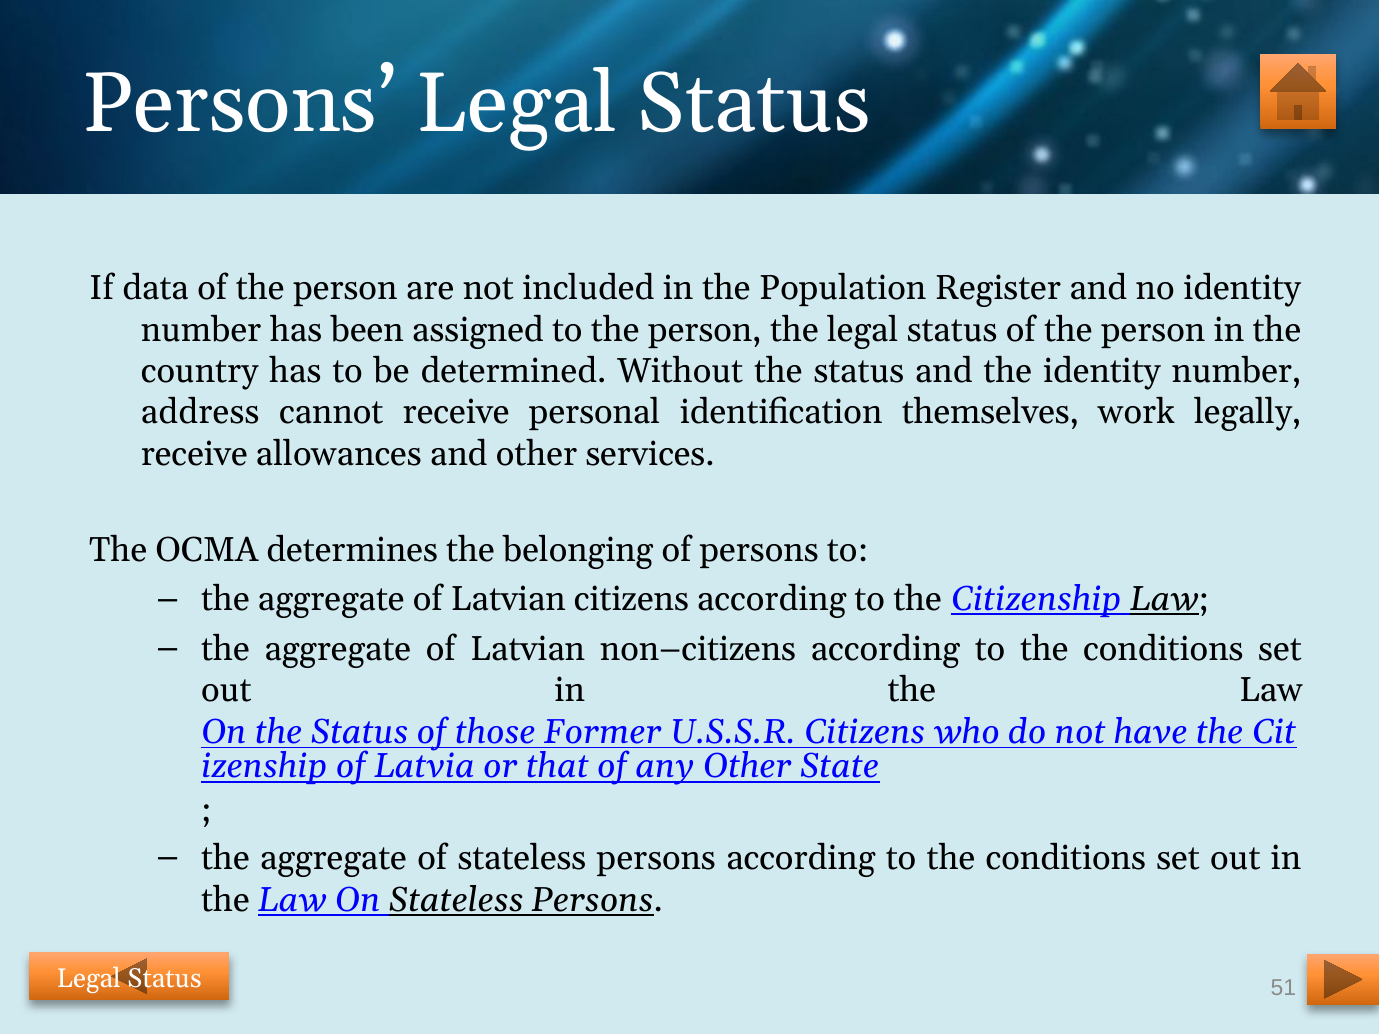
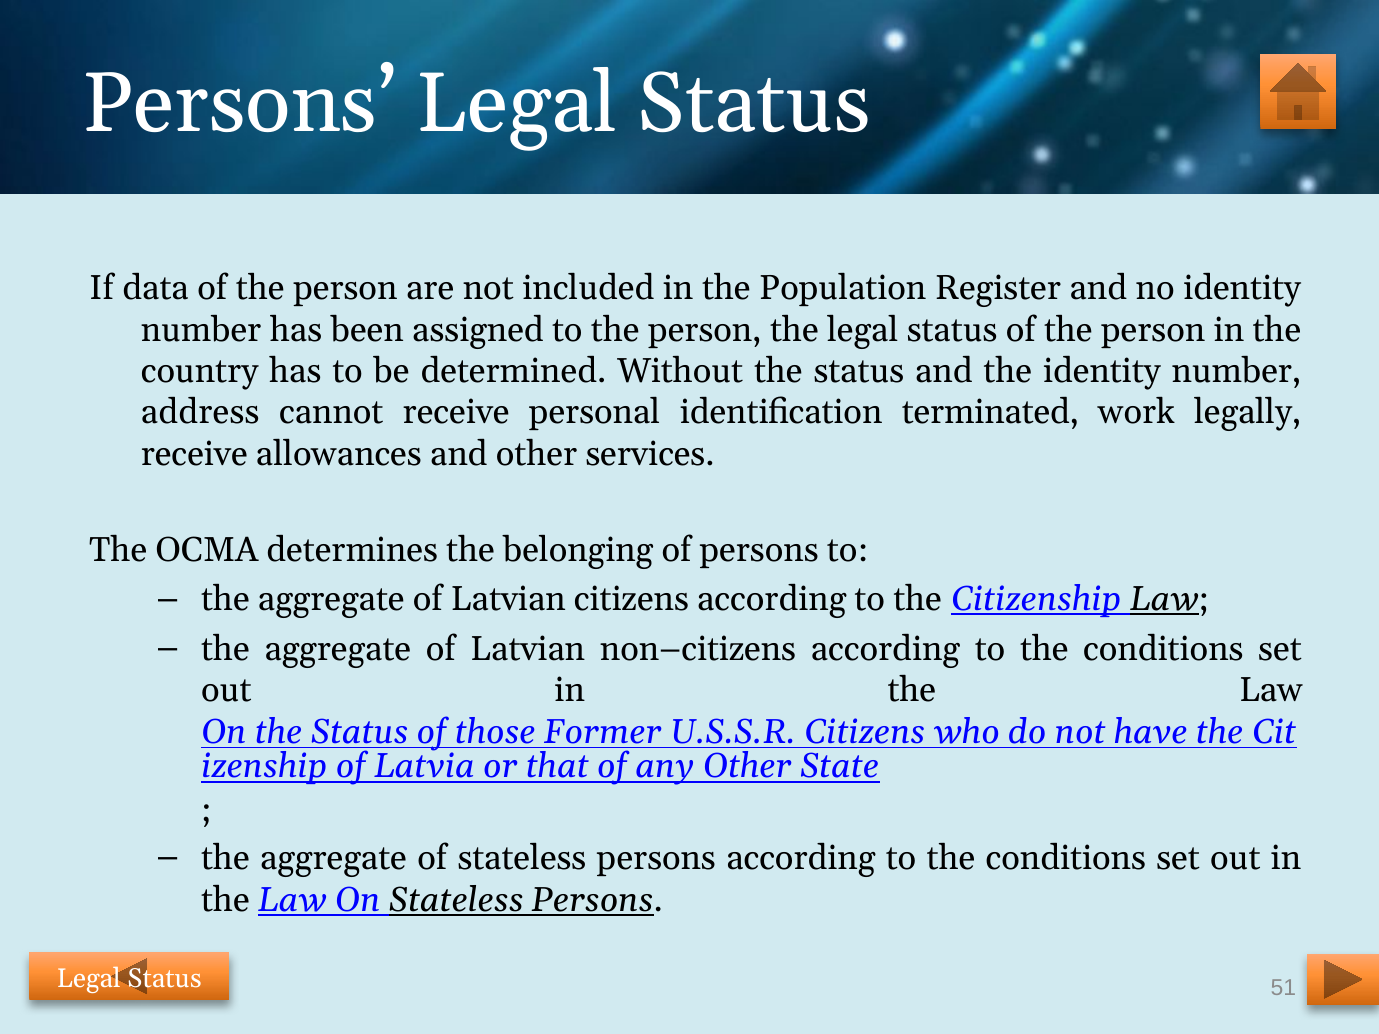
themselves: themselves -> terminated
